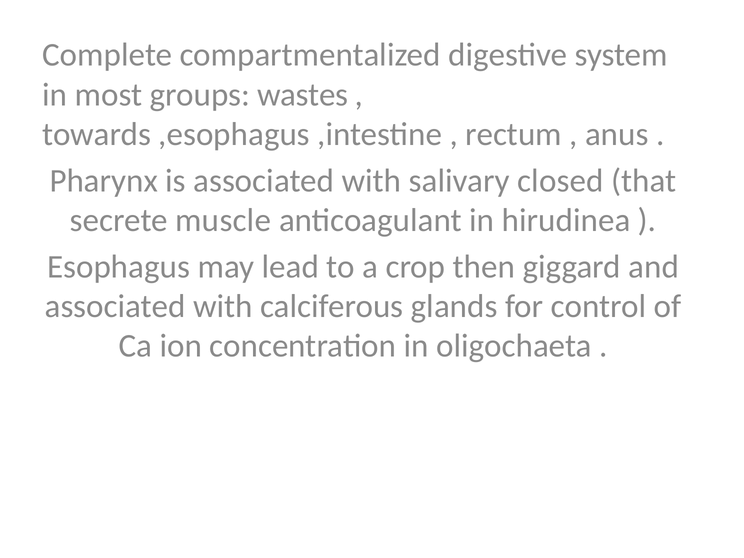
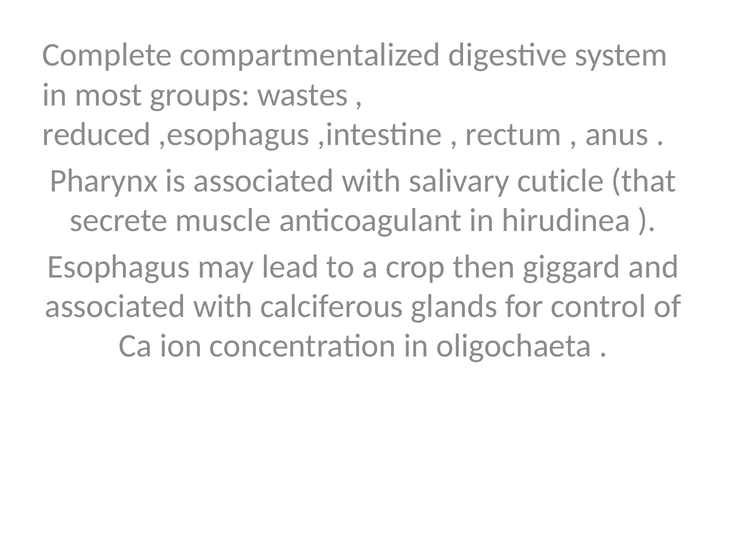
towards: towards -> reduced
closed: closed -> cuticle
